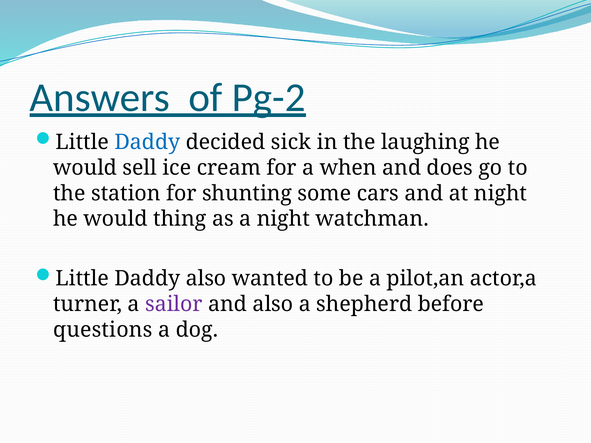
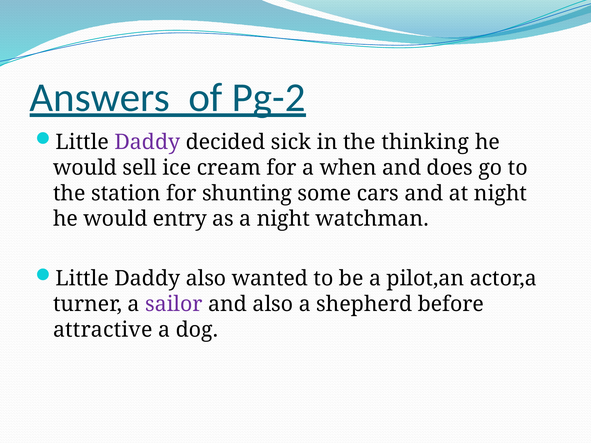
Daddy at (147, 142) colour: blue -> purple
laughing: laughing -> thinking
thing: thing -> entry
questions: questions -> attractive
